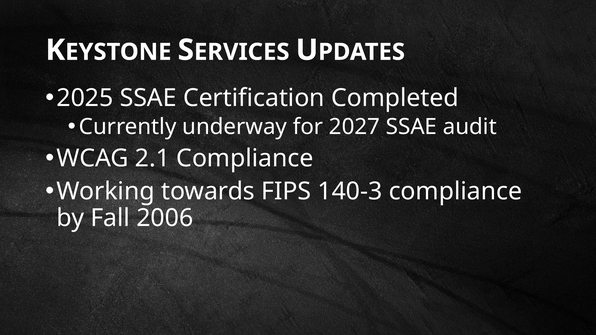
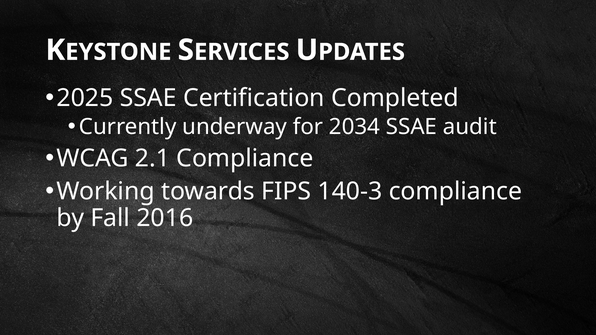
2027: 2027 -> 2034
2006: 2006 -> 2016
